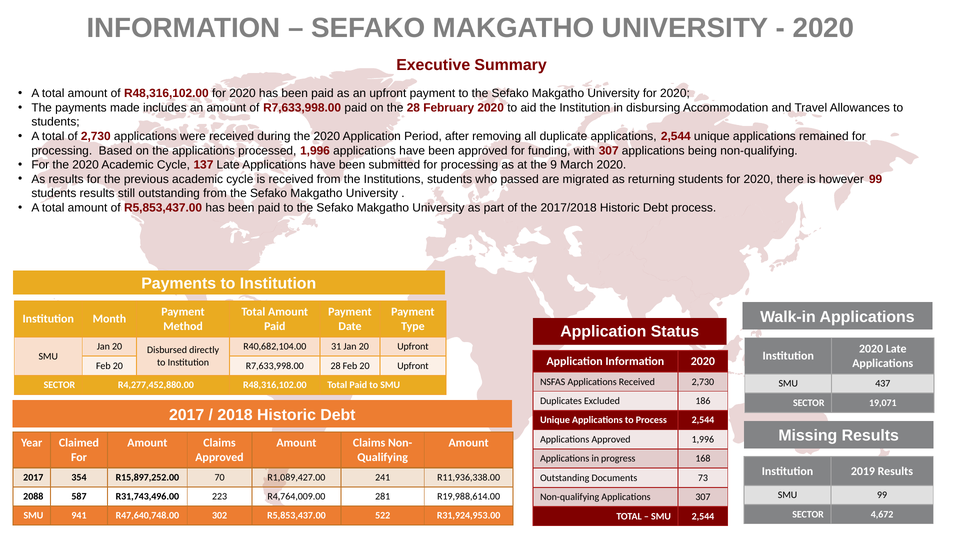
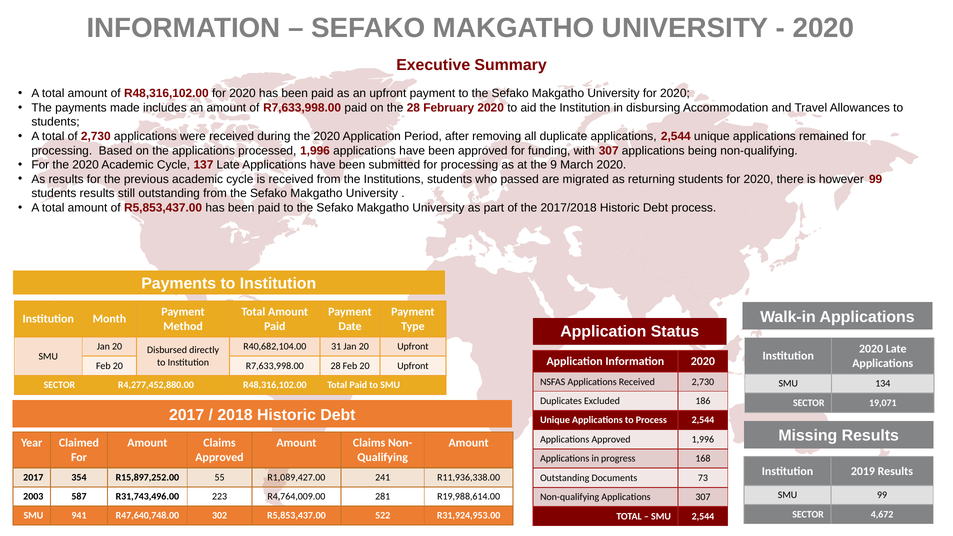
437: 437 -> 134
70: 70 -> 55
2088: 2088 -> 2003
